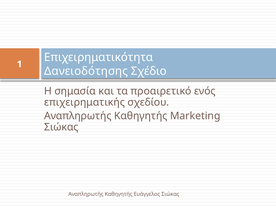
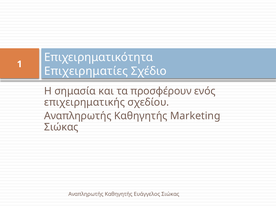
Δανειοδότησης: Δανειοδότησης -> Επιχειρηματίες
προαιρετικό: προαιρετικό -> προσφέρουν
